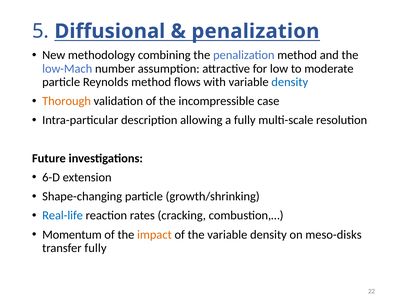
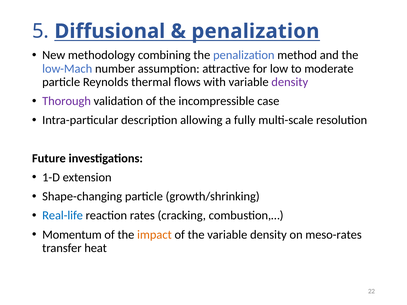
Reynolds method: method -> thermal
density at (290, 82) colour: blue -> purple
Thorough colour: orange -> purple
6-D: 6-D -> 1-D
meso-disks: meso-disks -> meso-rates
transfer fully: fully -> heat
